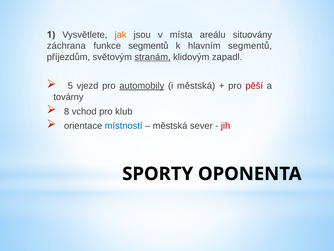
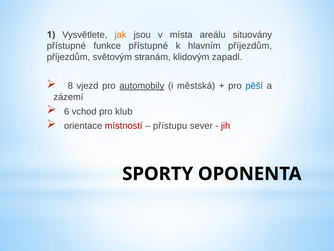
záchrana at (66, 46): záchrana -> přístupné
funkce segmentů: segmentů -> přístupné
hlavním segmentů: segmentů -> příjezdům
stranám underline: present -> none
5: 5 -> 8
pěší colour: red -> blue
továrny: továrny -> zázemí
8: 8 -> 6
místností colour: blue -> red
městská at (170, 126): městská -> přístupu
